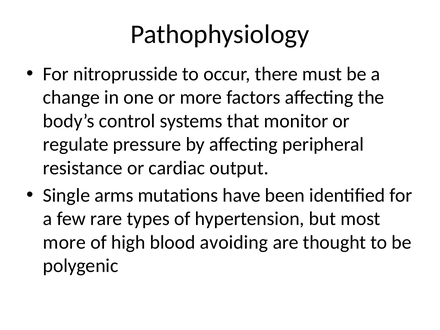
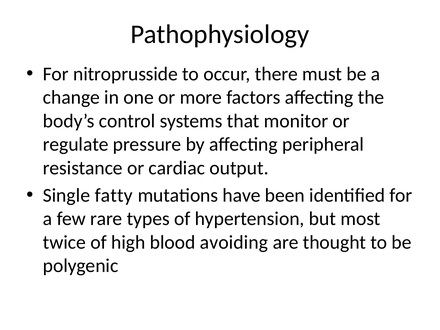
arms: arms -> fatty
more at (64, 242): more -> twice
